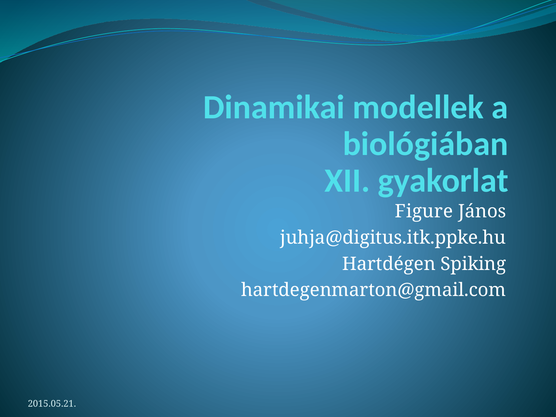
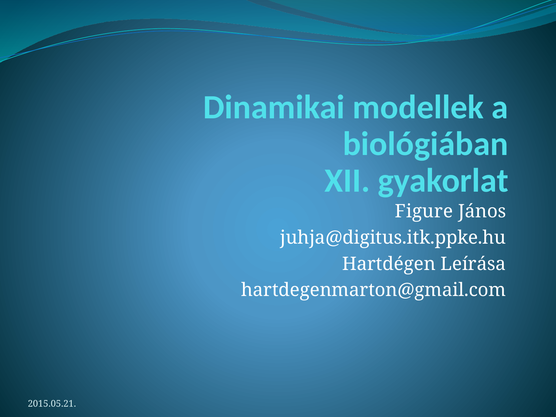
Spiking: Spiking -> Leírása
